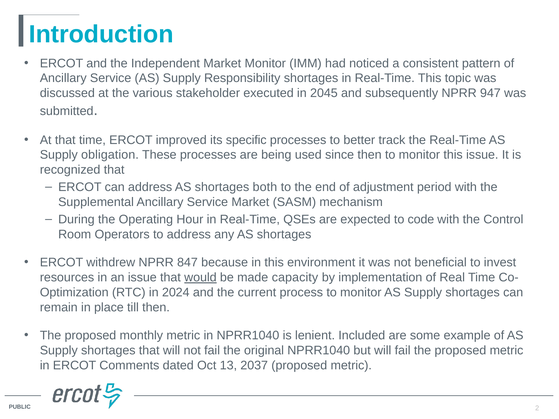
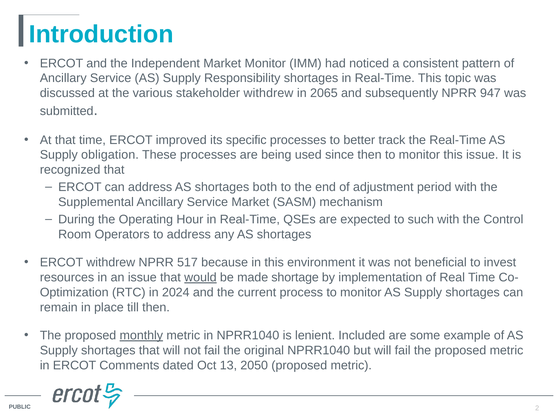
stakeholder executed: executed -> withdrew
2045: 2045 -> 2065
code: code -> such
847: 847 -> 517
capacity: capacity -> shortage
monthly underline: none -> present
2037: 2037 -> 2050
